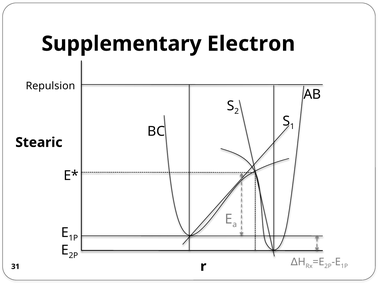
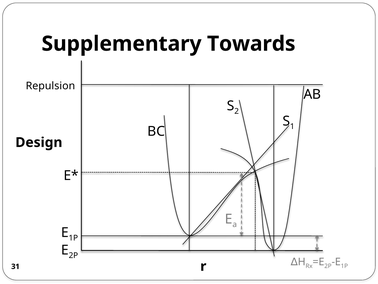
Electron: Electron -> Towards
Stearic: Stearic -> Design
